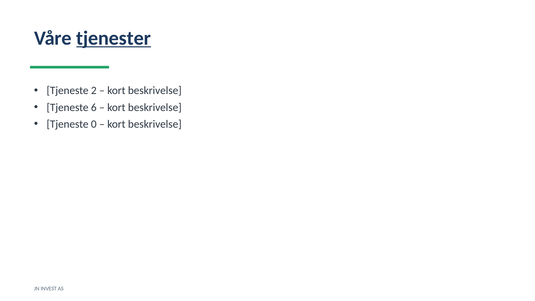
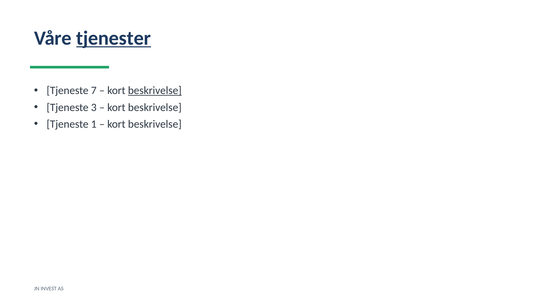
2: 2 -> 7
beskrivelse at (155, 91) underline: none -> present
6: 6 -> 3
0: 0 -> 1
